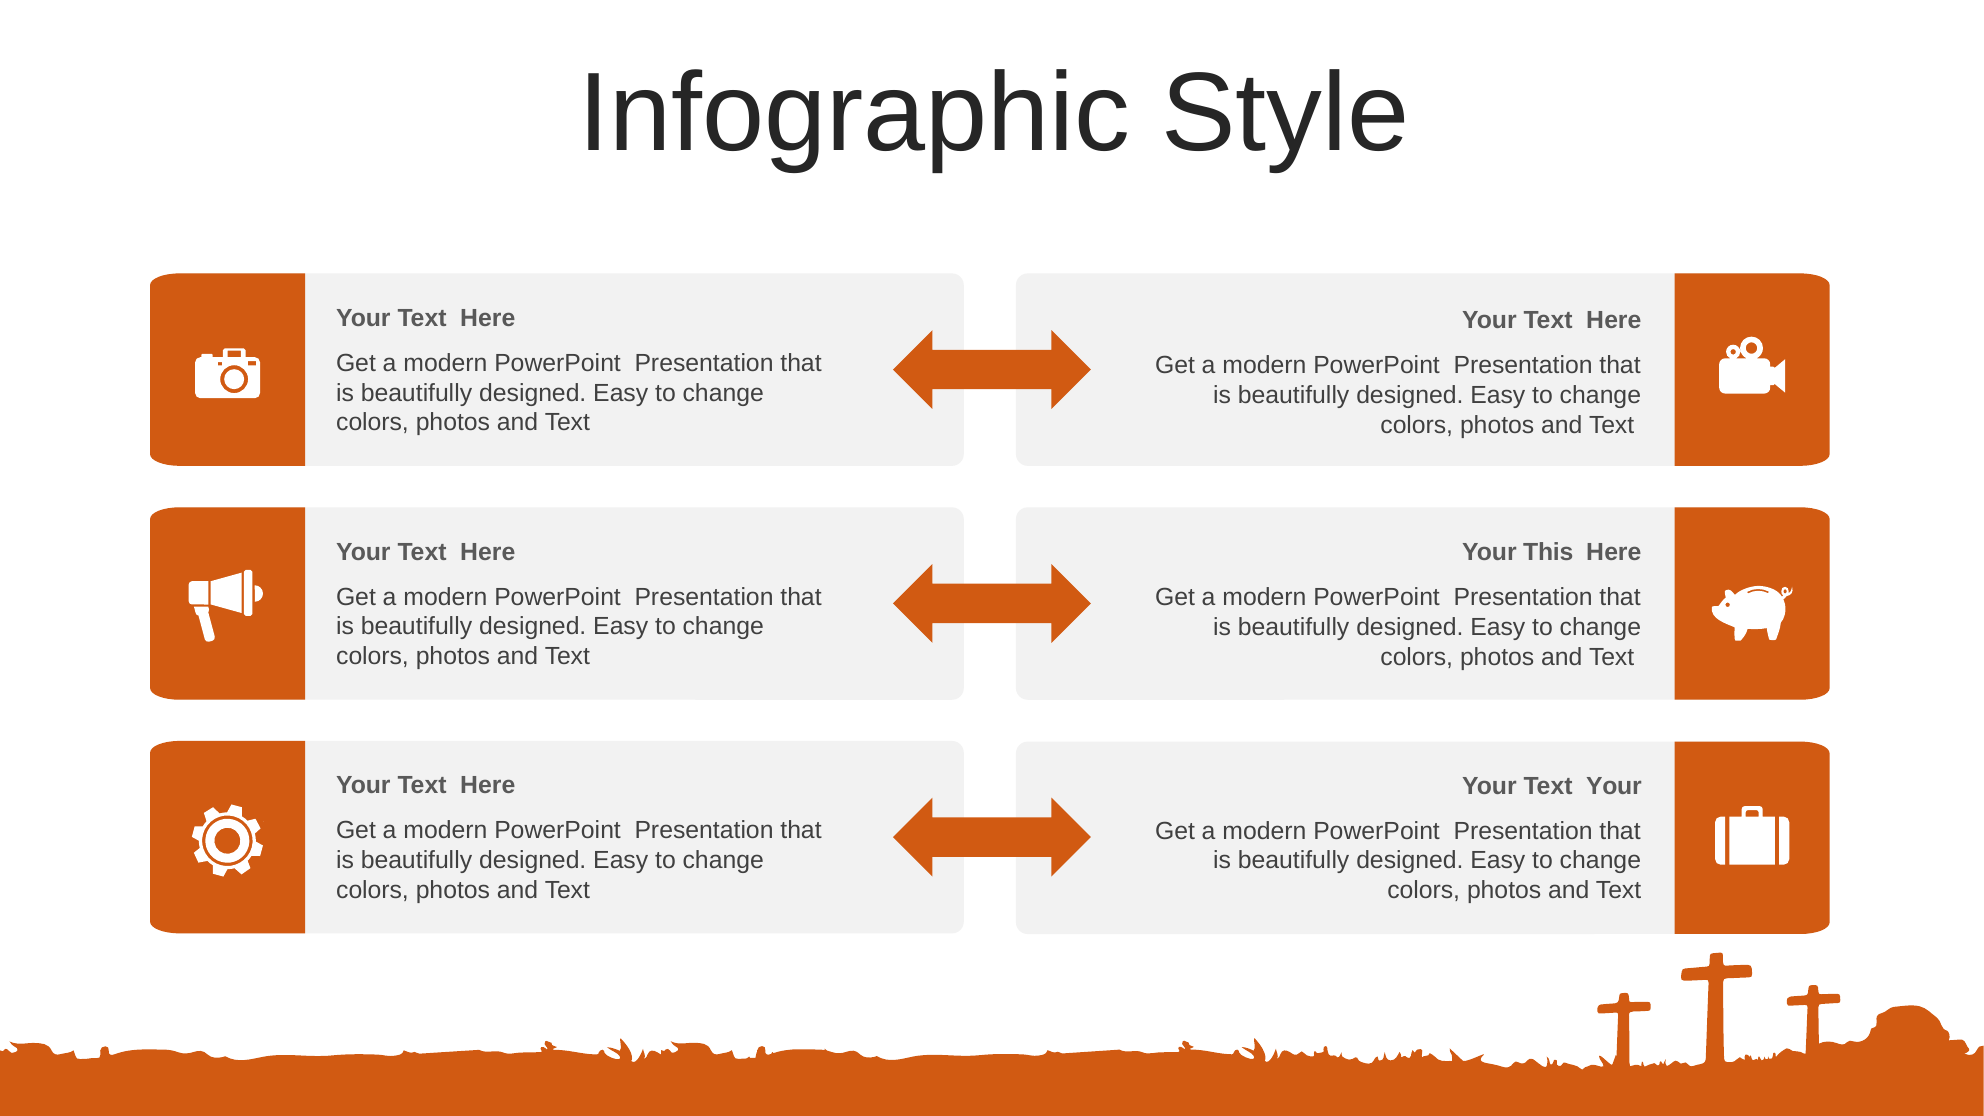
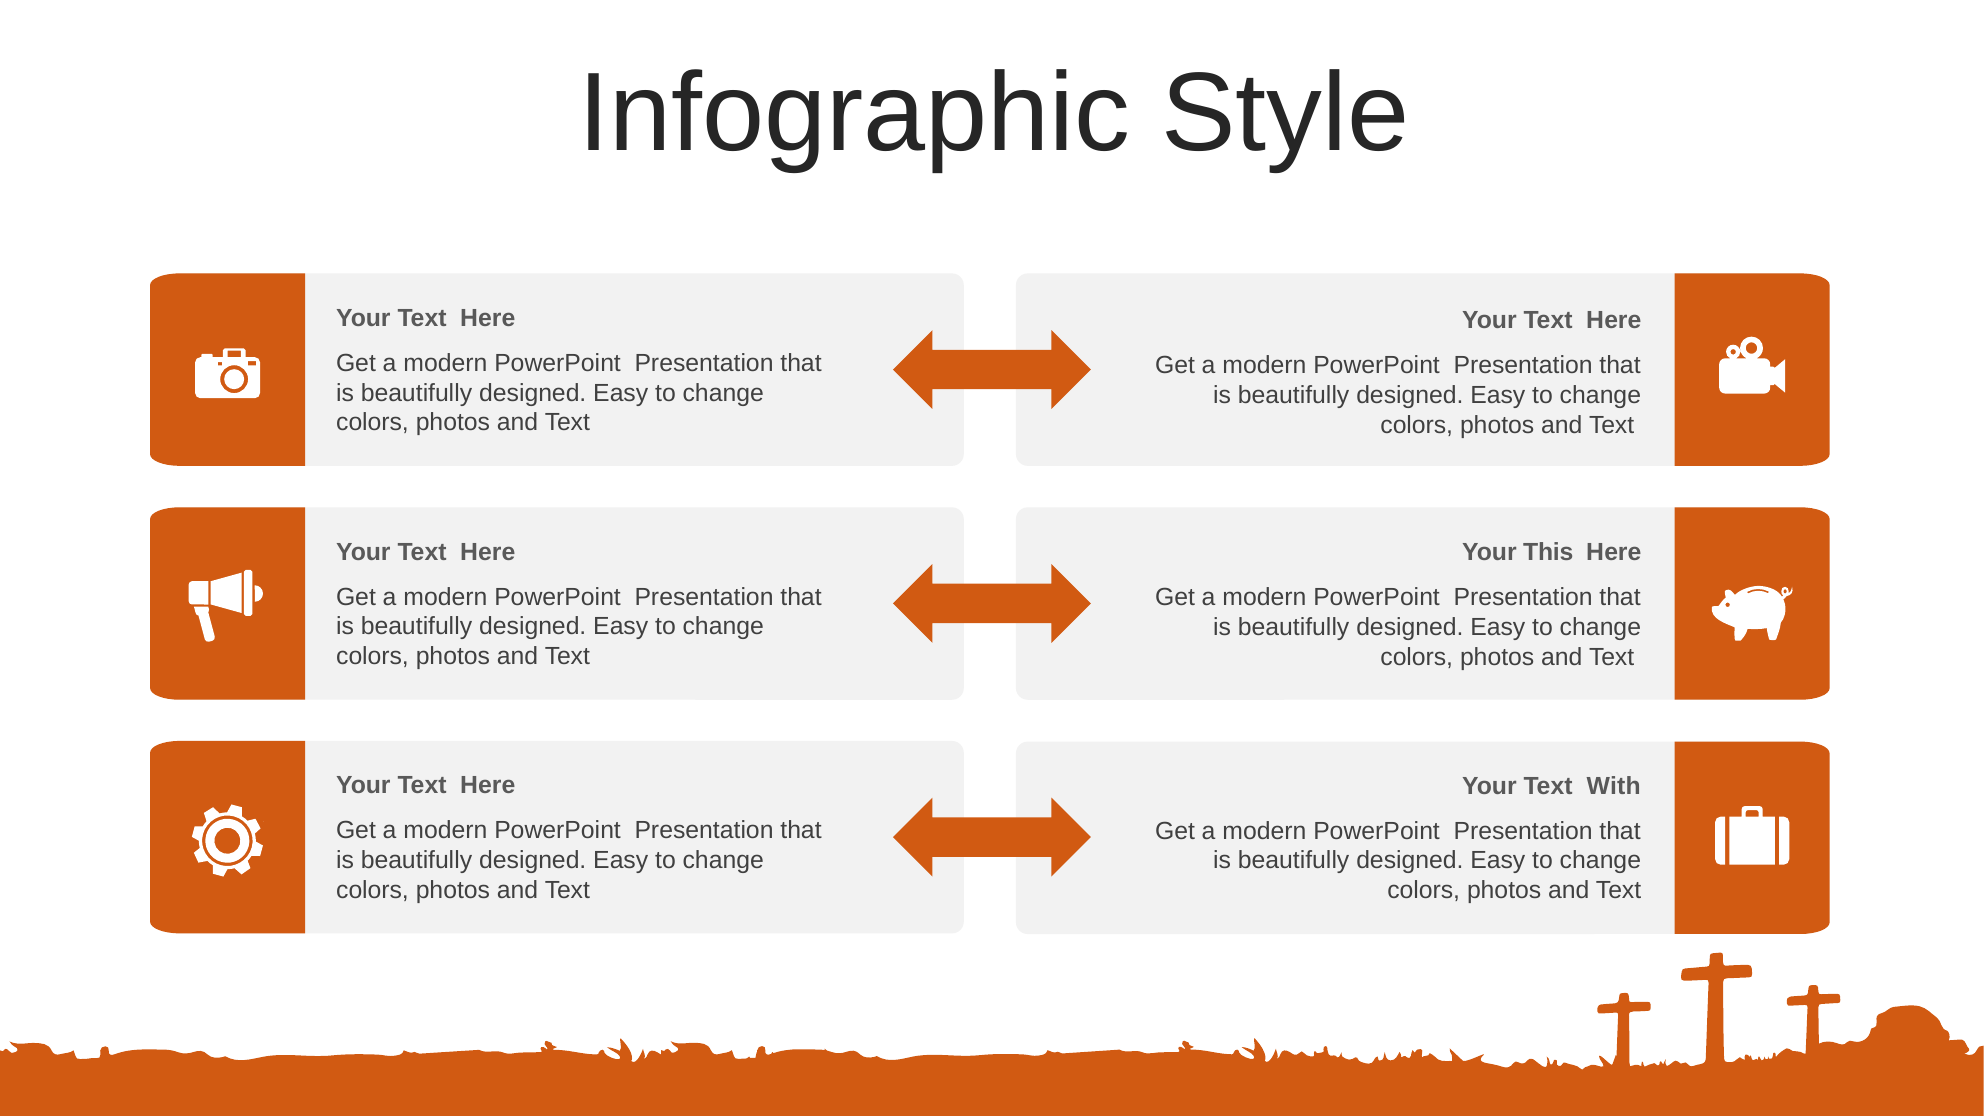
Your Text Your: Your -> With
